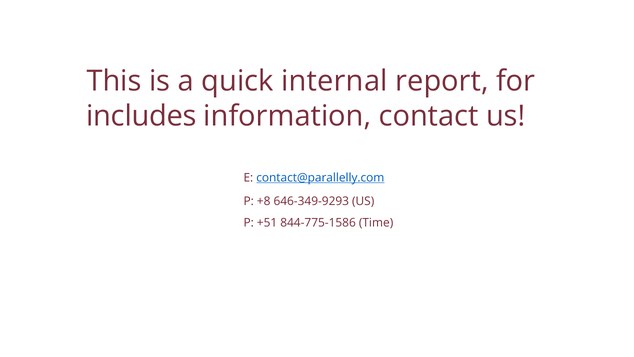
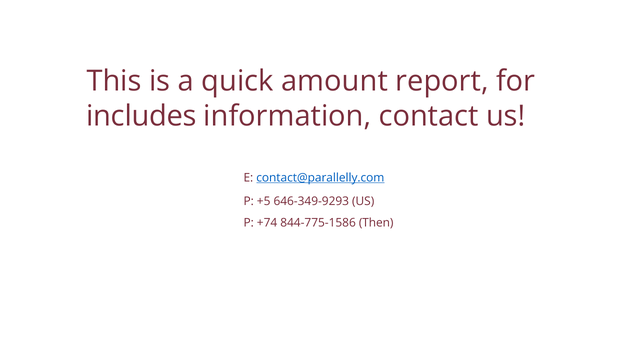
internal: internal -> amount
+8: +8 -> +5
+51: +51 -> +74
Time: Time -> Then
